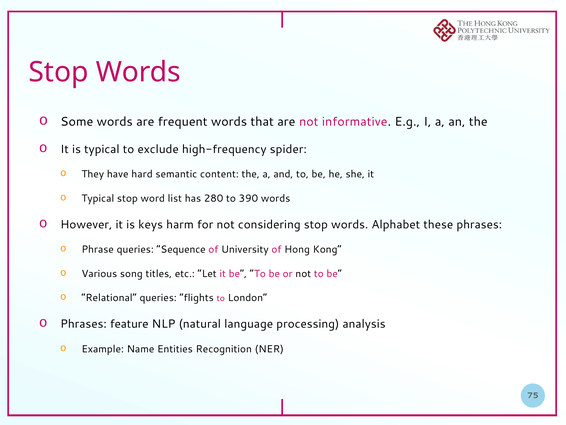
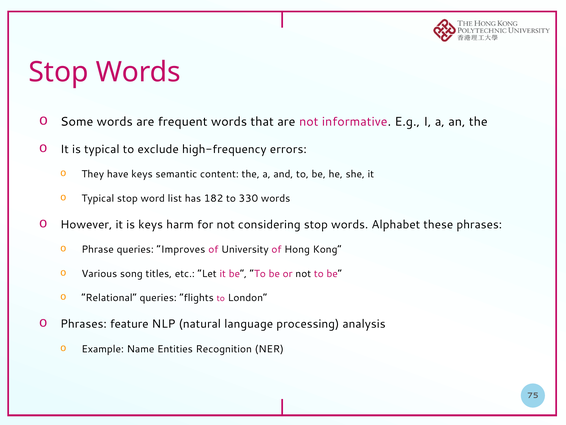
spider: spider -> errors
have hard: hard -> keys
280: 280 -> 182
390: 390 -> 330
Sequence: Sequence -> Improves
